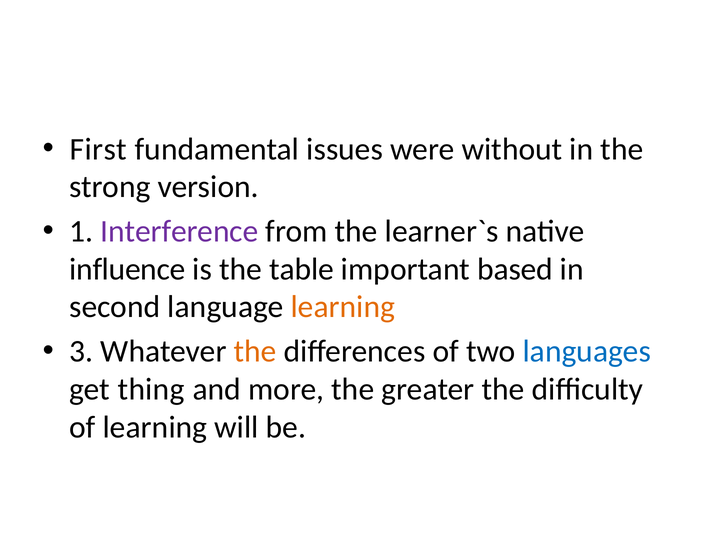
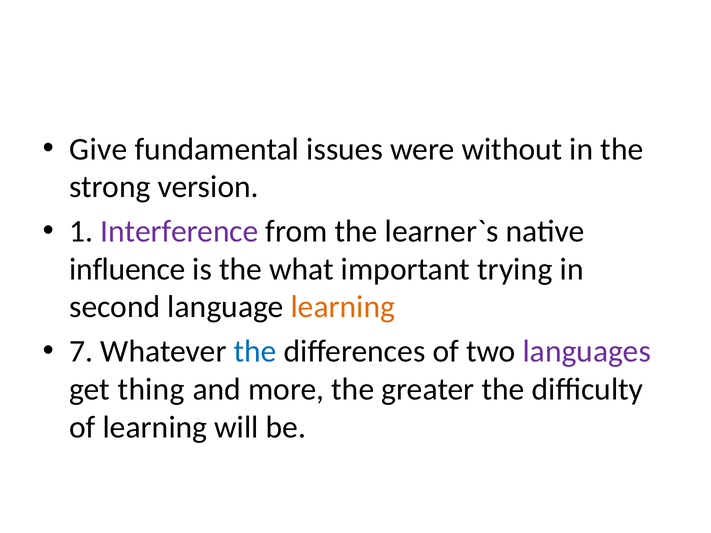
First: First -> Give
table: table -> what
based: based -> trying
3: 3 -> 7
the at (255, 351) colour: orange -> blue
languages colour: blue -> purple
